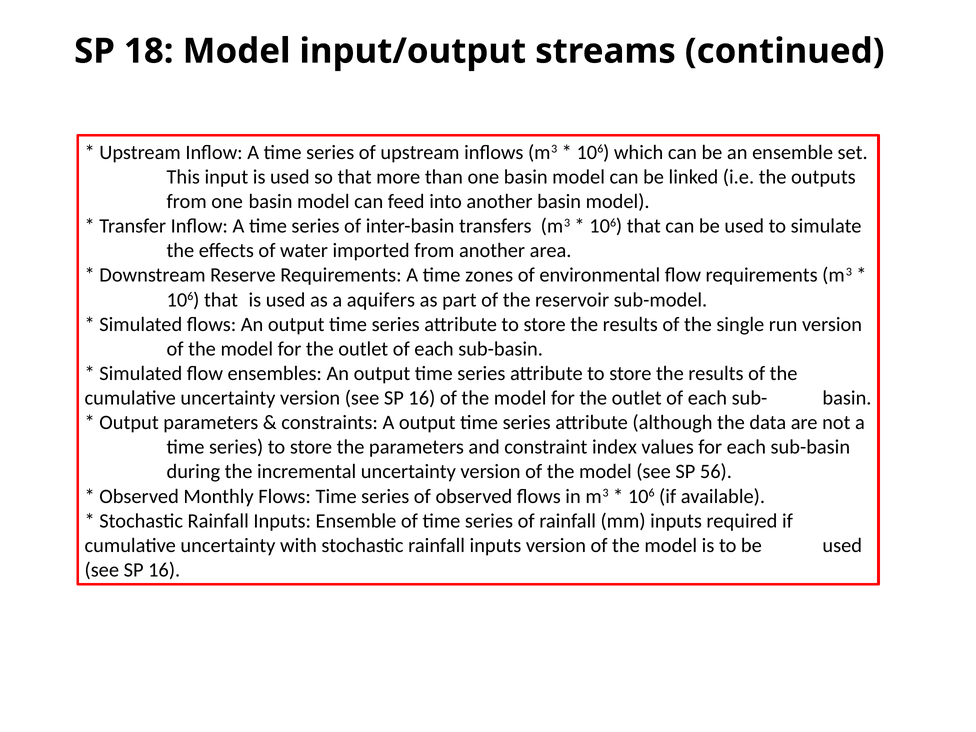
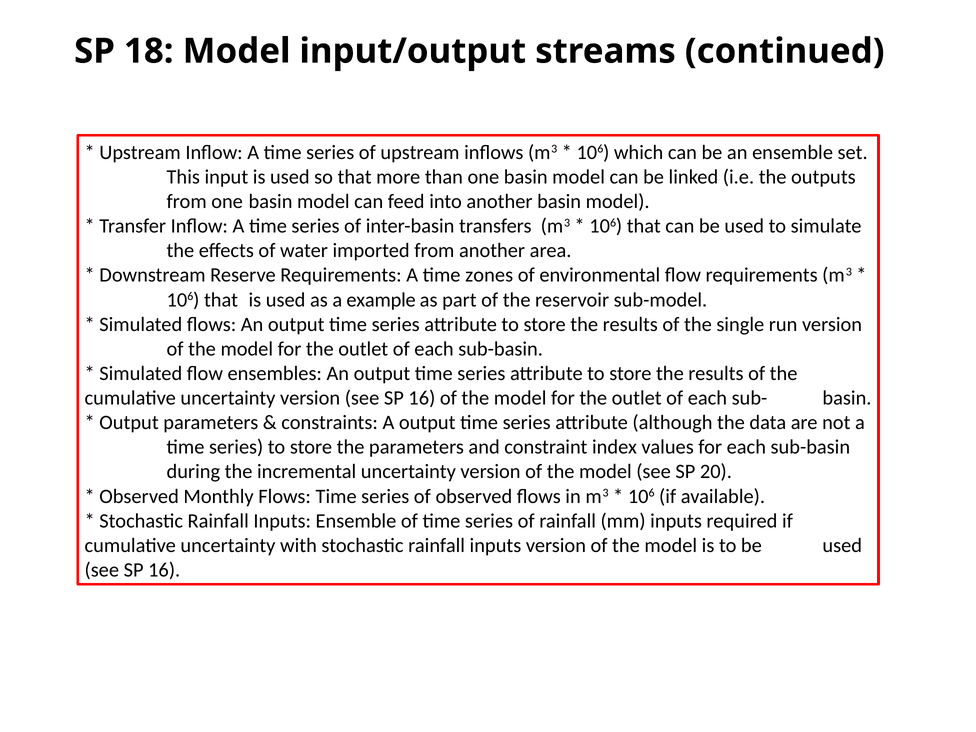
aquifers: aquifers -> example
56: 56 -> 20
